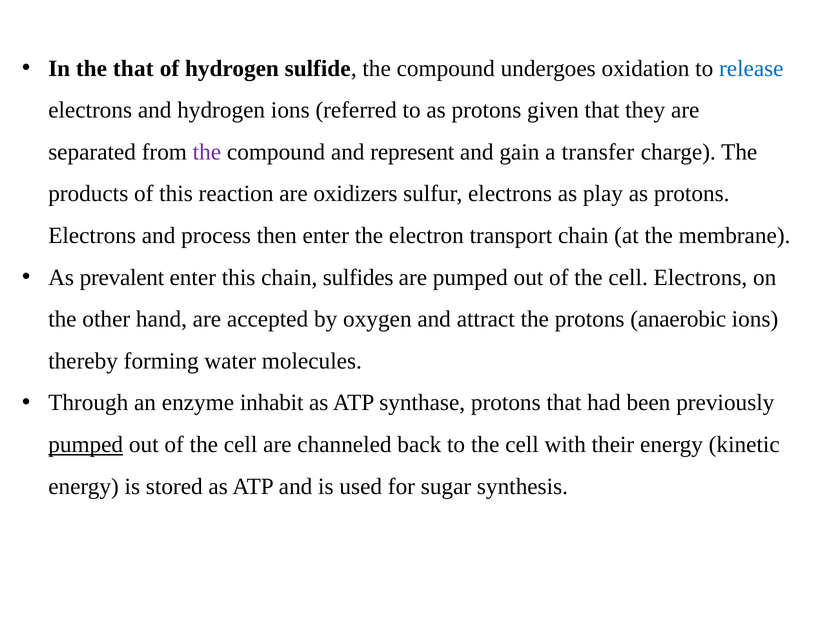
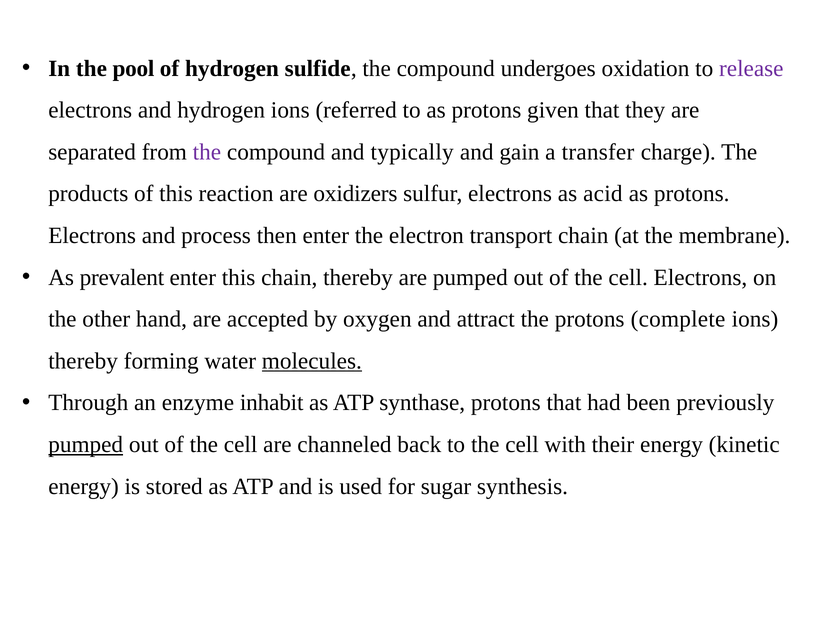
the that: that -> pool
release colour: blue -> purple
represent: represent -> typically
play: play -> acid
chain sulfides: sulfides -> thereby
anaerobic: anaerobic -> complete
molecules underline: none -> present
